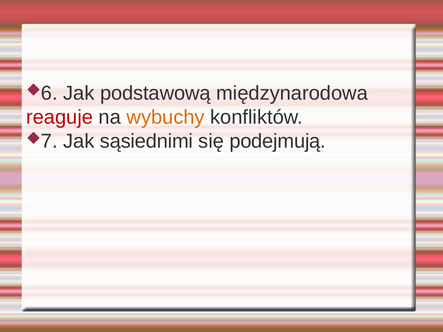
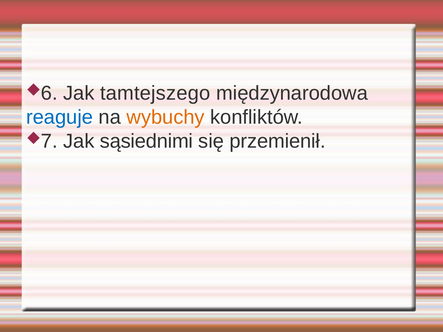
podstawową: podstawową -> tamtejszego
reaguje colour: red -> blue
podejmują: podejmują -> przemienił
